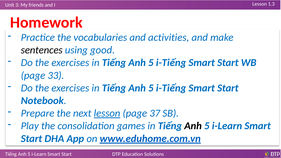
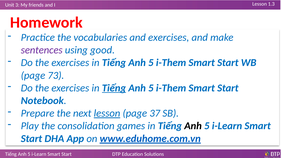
and activities: activities -> exercises
sentences colour: black -> purple
i-Tiếng at (171, 63): i-Tiếng -> i-Them
33: 33 -> 73
Tiếng at (114, 88) underline: none -> present
i-Tiếng at (171, 88): i-Tiếng -> i-Them
